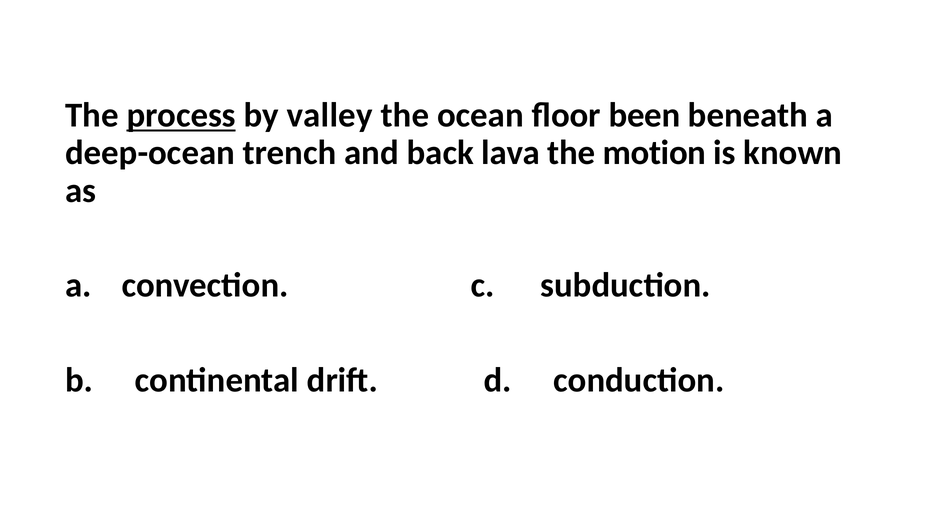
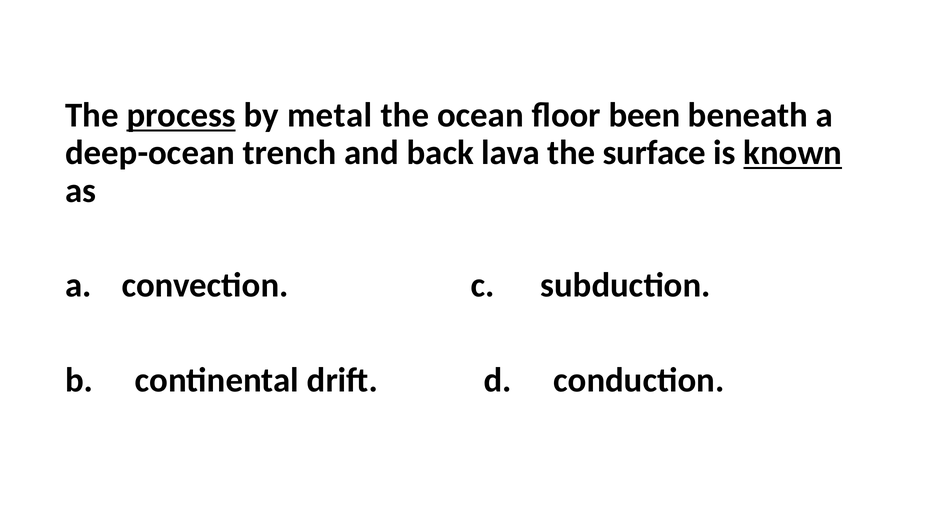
valley: valley -> metal
motion: motion -> surface
known underline: none -> present
